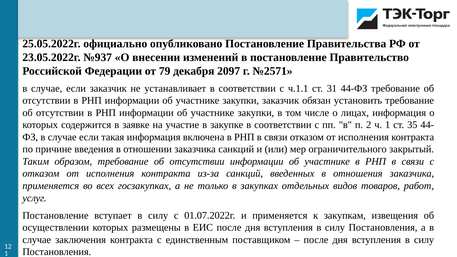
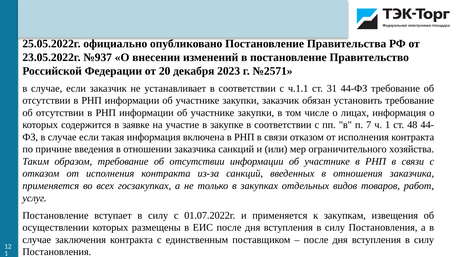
79: 79 -> 20
2097: 2097 -> 2023
2: 2 -> 7
35: 35 -> 48
закрытый: закрытый -> хозяйства
